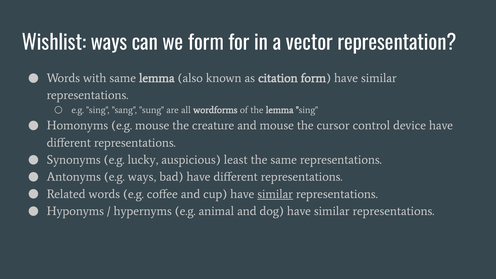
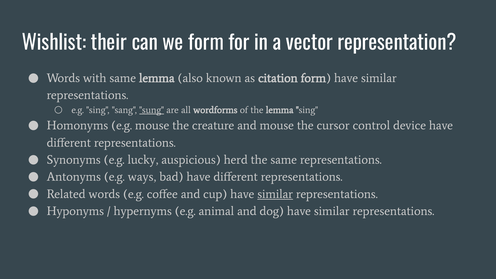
Wishlist ways: ways -> their
sung underline: none -> present
least: least -> herd
